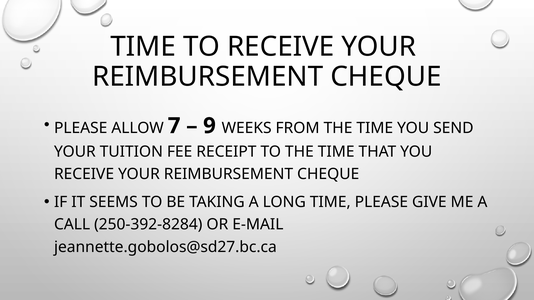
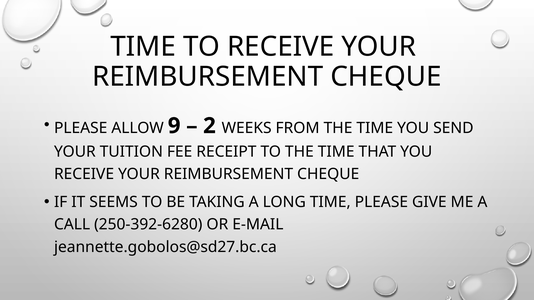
7: 7 -> 9
9: 9 -> 2
250-392-8284: 250-392-8284 -> 250-392-6280
